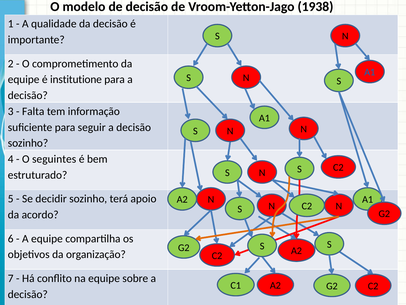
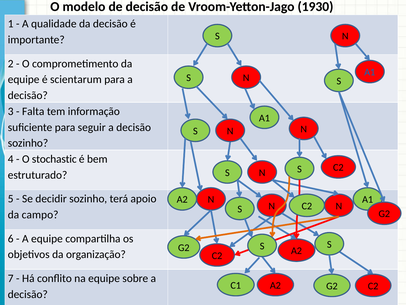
1938: 1938 -> 1930
institutione: institutione -> scientarum
seguintes: seguintes -> stochastic
acordo: acordo -> campo
